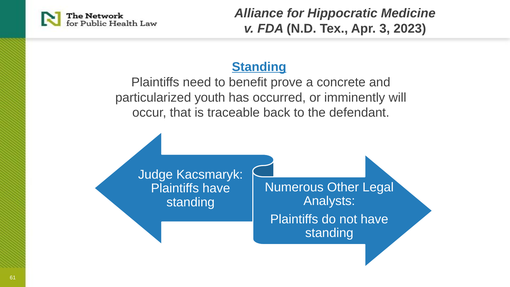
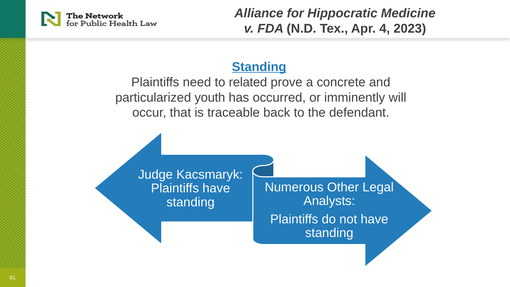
3: 3 -> 4
benefit: benefit -> related
